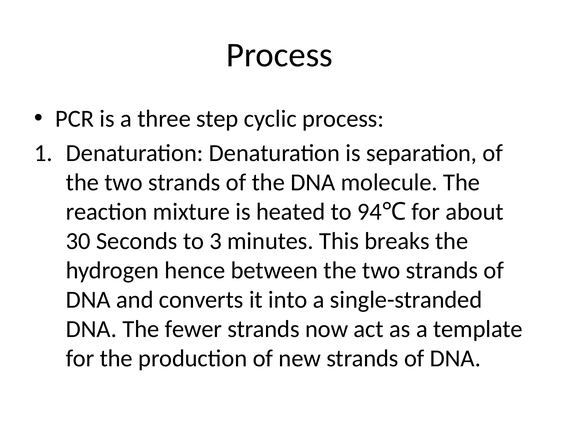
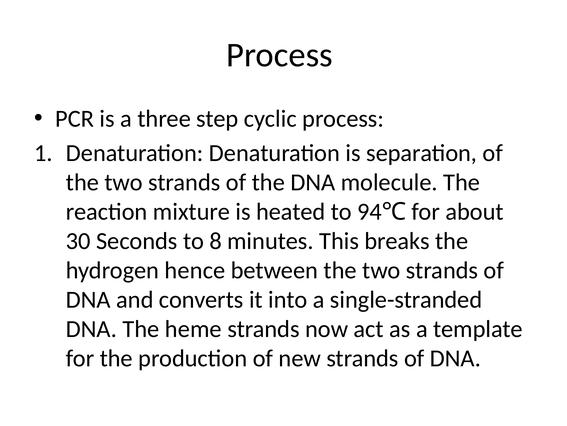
3: 3 -> 8
fewer: fewer -> heme
